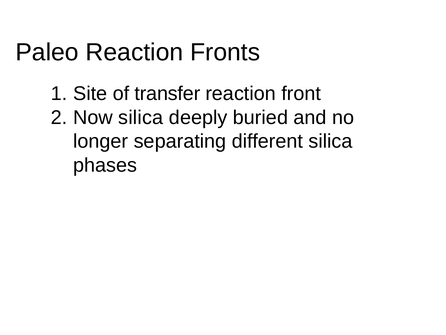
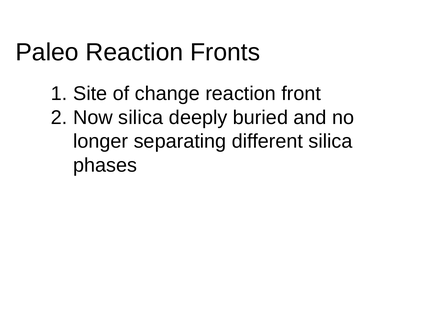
transfer: transfer -> change
